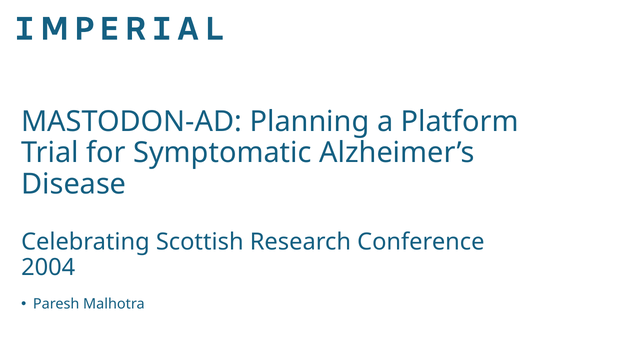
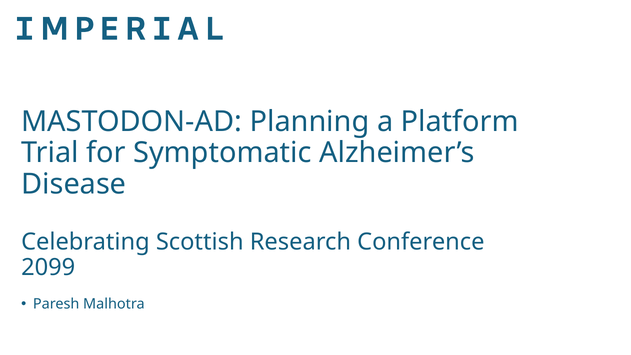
2004: 2004 -> 2099
